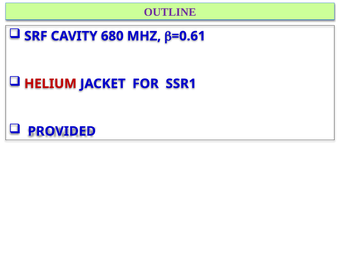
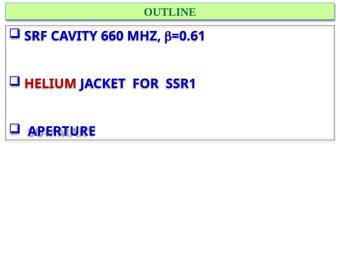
OUTLINE colour: purple -> green
680: 680 -> 660
PROVIDED: PROVIDED -> APERTURE
